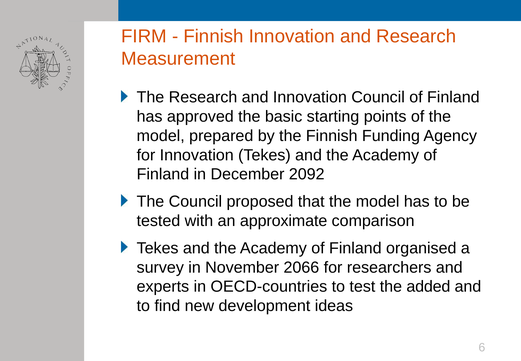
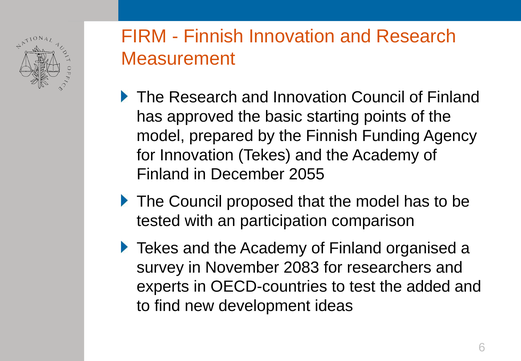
2092: 2092 -> 2055
approximate: approximate -> participation
2066: 2066 -> 2083
